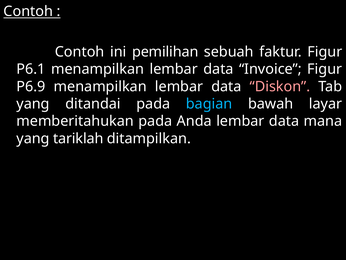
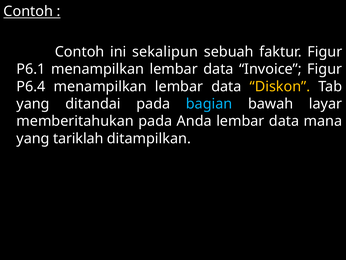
pemilihan: pemilihan -> sekalipun
P6.9: P6.9 -> P6.4
Diskon colour: pink -> yellow
